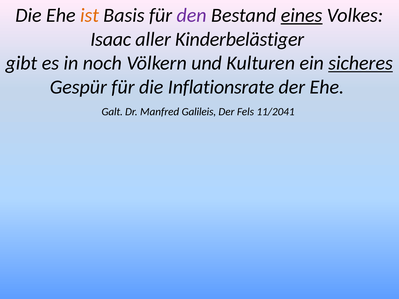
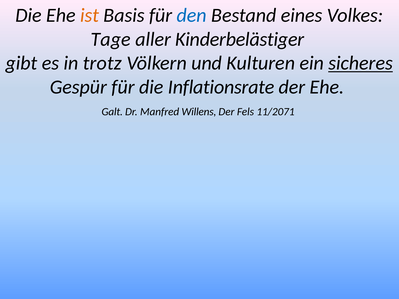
den colour: purple -> blue
eines underline: present -> none
Isaac: Isaac -> Tage
noch: noch -> trotz
Galileis: Galileis -> Willens
11/2041: 11/2041 -> 11/2071
